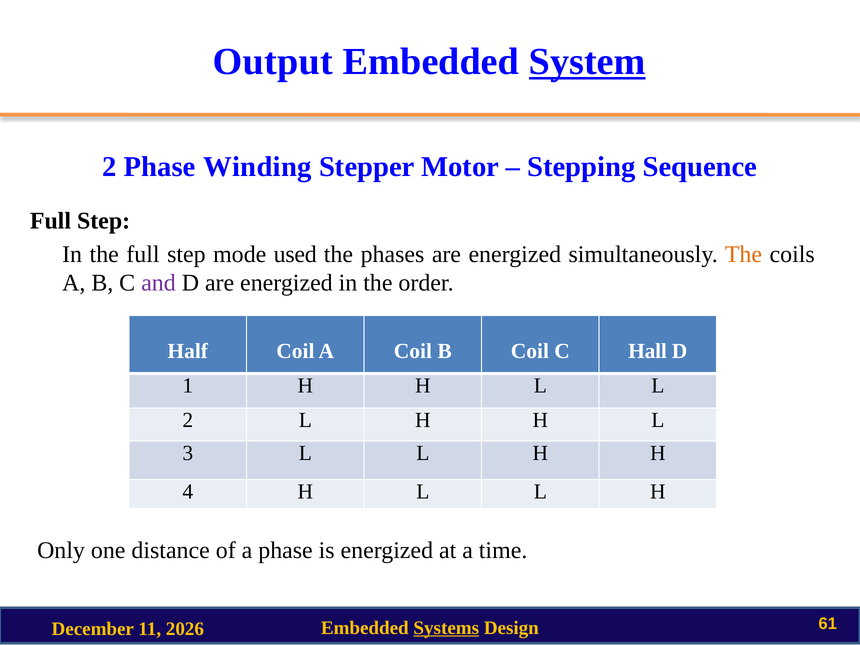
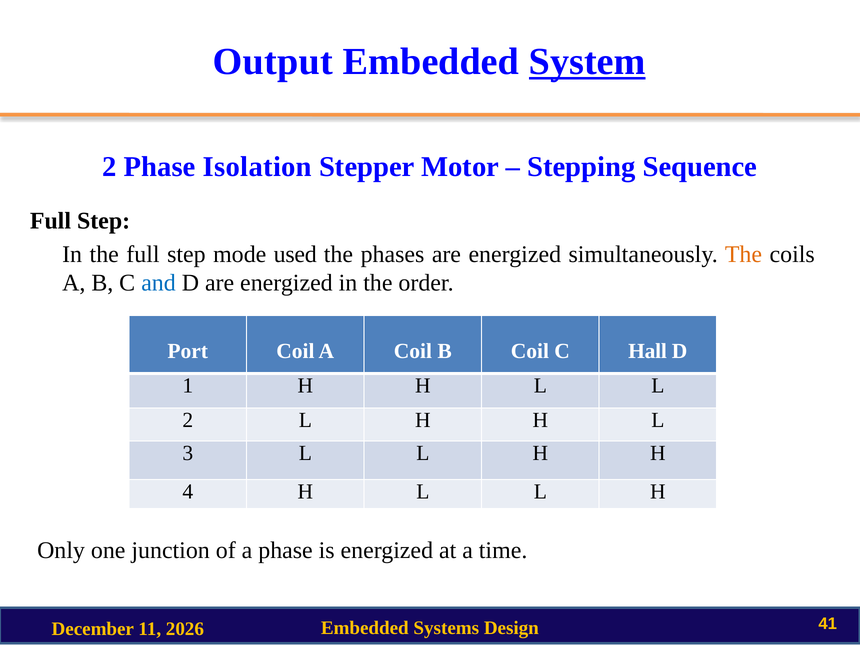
Winding: Winding -> Isolation
and colour: purple -> blue
Half: Half -> Port
distance: distance -> junction
Systems underline: present -> none
61: 61 -> 41
